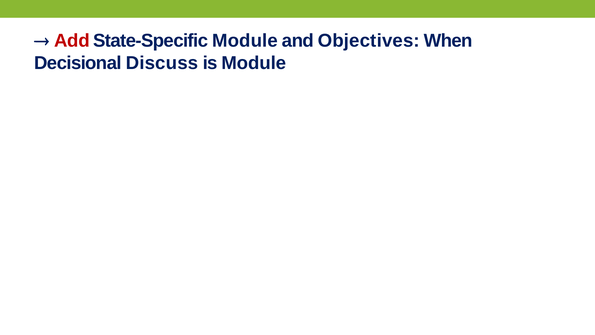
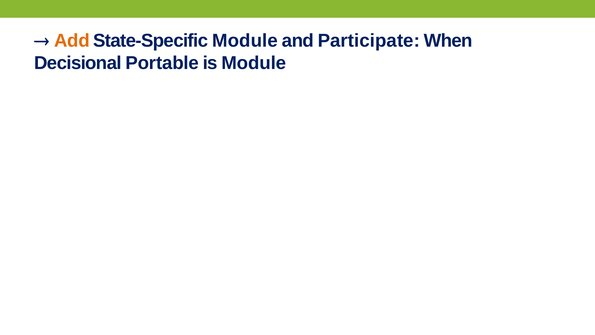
Add colour: red -> orange
Objectives: Objectives -> Participate
Discuss: Discuss -> Portable
